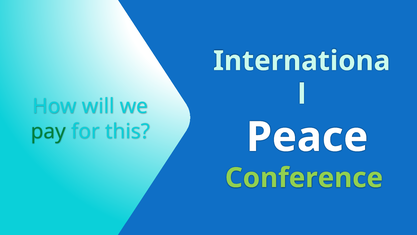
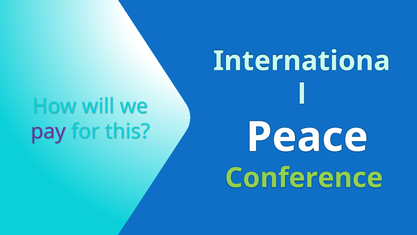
pay colour: green -> purple
